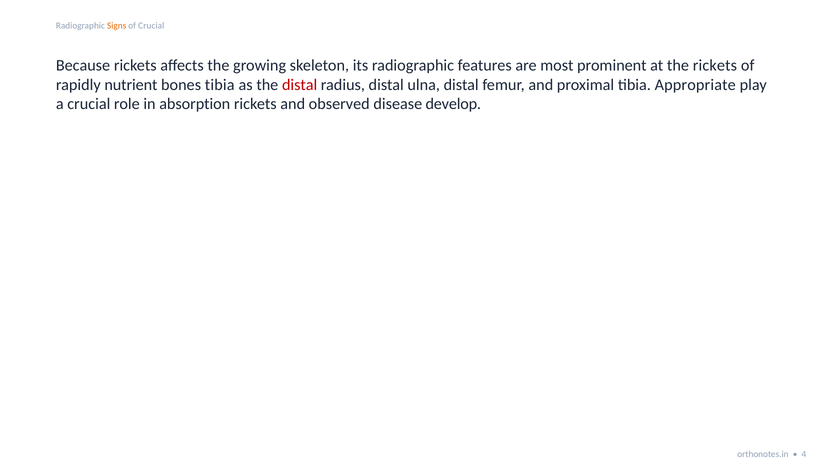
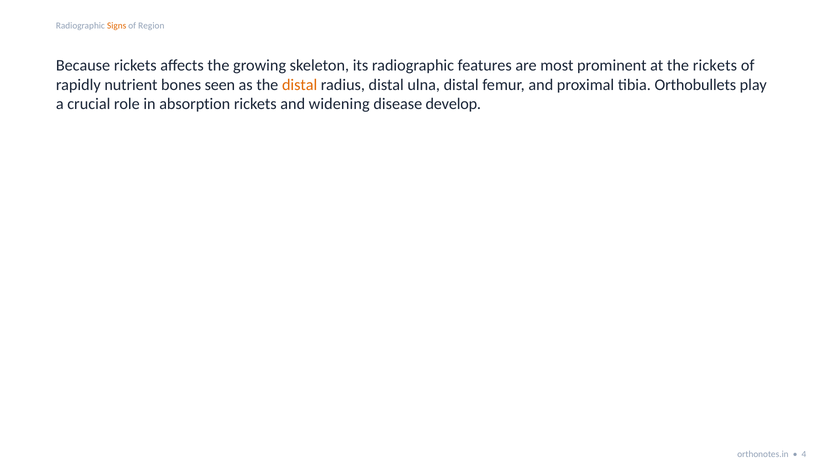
of Crucial: Crucial -> Region
bones tibia: tibia -> seen
distal at (300, 85) colour: red -> orange
Appropriate: Appropriate -> Orthobullets
observed: observed -> widening
